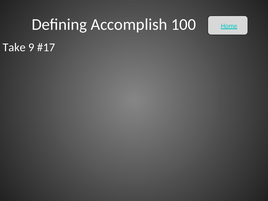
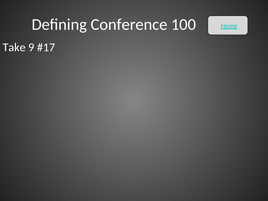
Accomplish: Accomplish -> Conference
